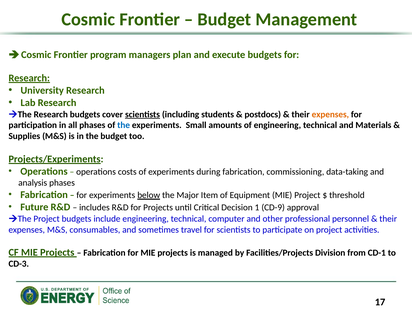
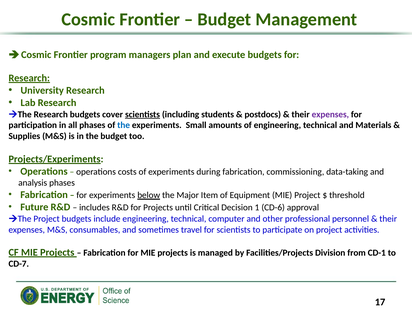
expenses at (330, 114) colour: orange -> purple
CD-9: CD-9 -> CD-6
CD-3: CD-3 -> CD-7
